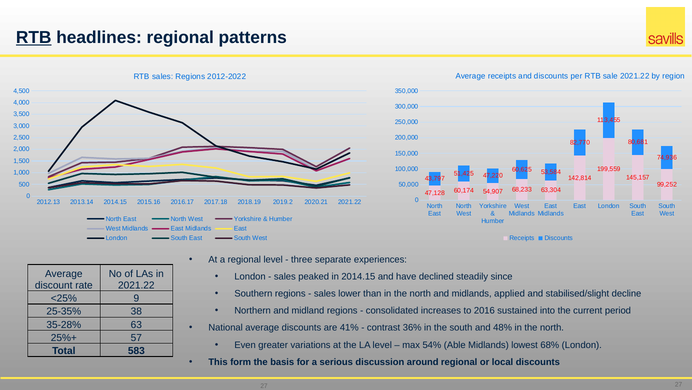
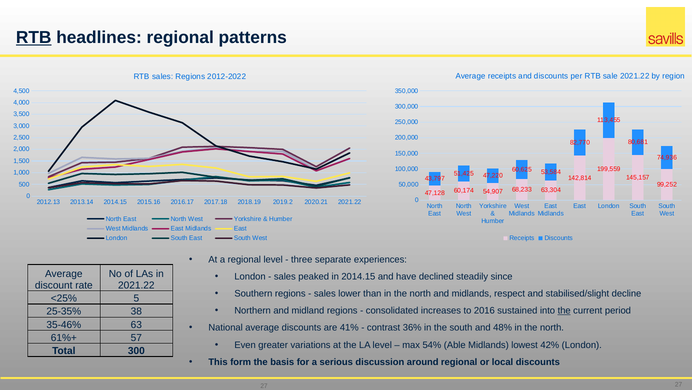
applied: applied -> respect
9: 9 -> 5
the at (564, 310) underline: none -> present
35-28%: 35-28% -> 35-46%
25%+: 25%+ -> 61%+
68%: 68% -> 42%
583: 583 -> 300
